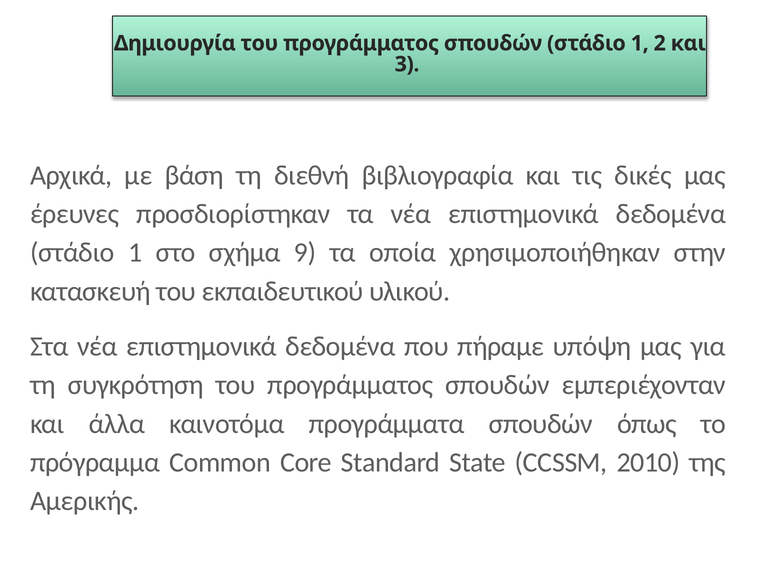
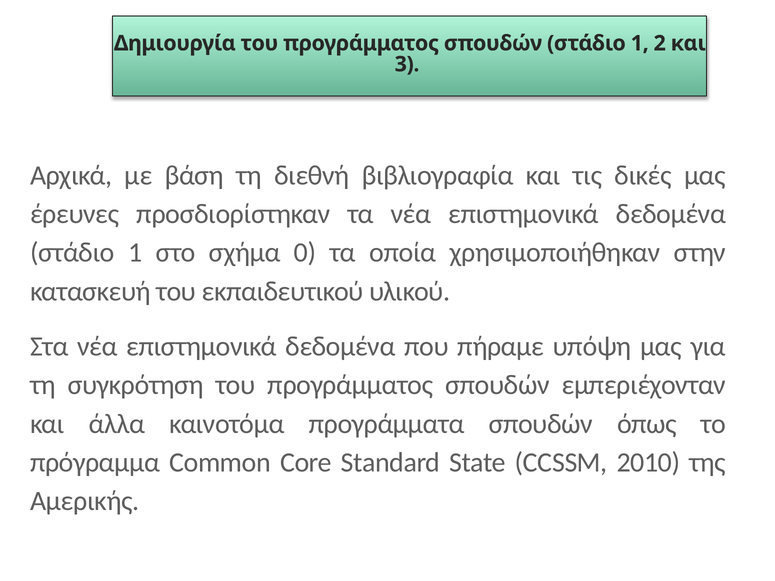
9: 9 -> 0
